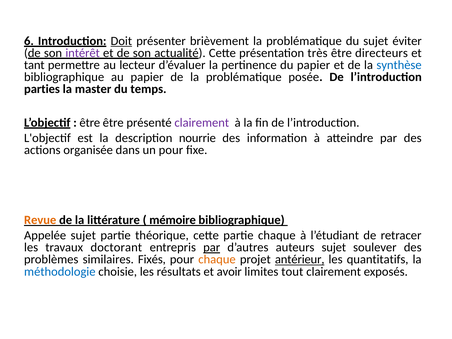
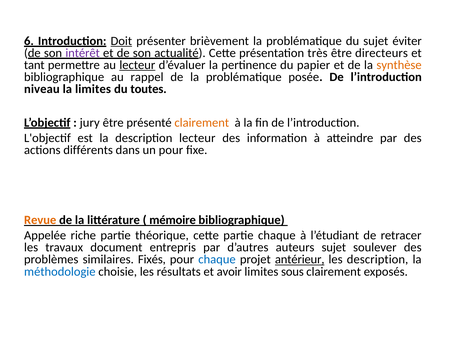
lecteur at (137, 65) underline: none -> present
synthèse colour: blue -> orange
au papier: papier -> rappel
parties: parties -> niveau
la master: master -> limites
temps: temps -> toutes
être at (90, 123): être -> jury
clairement at (202, 123) colour: purple -> orange
description nourrie: nourrie -> lecteur
organisée: organisée -> différents
Appelée sujet: sujet -> riche
doctorant: doctorant -> document
par at (212, 247) underline: present -> none
chaque at (217, 259) colour: orange -> blue
les quantitatifs: quantitatifs -> description
tout: tout -> sous
